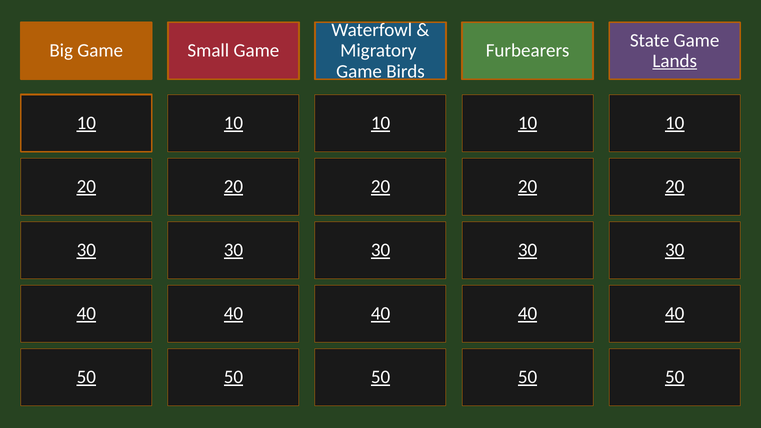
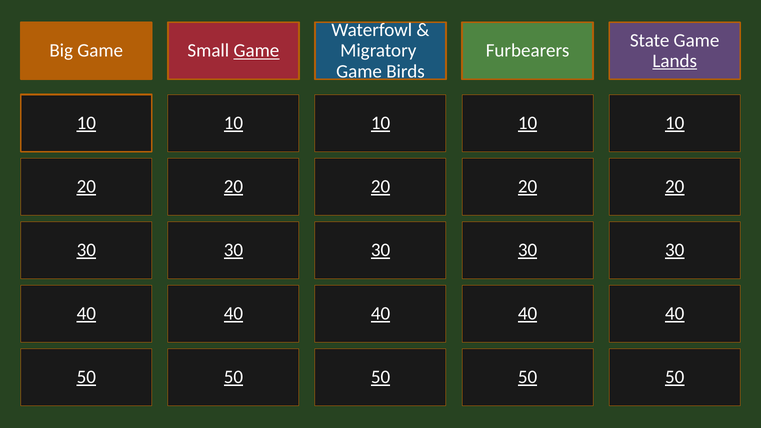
Game at (256, 51) underline: none -> present
